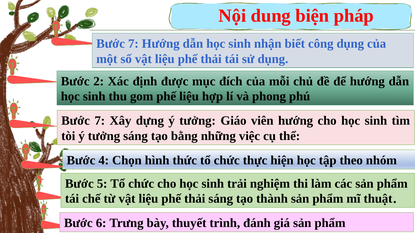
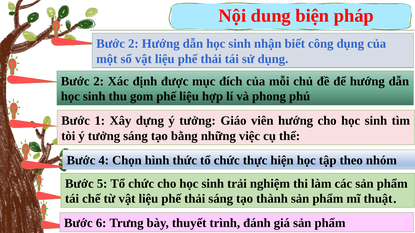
7 at (133, 44): 7 -> 2
7 at (100, 121): 7 -> 1
